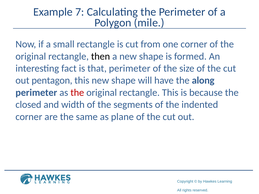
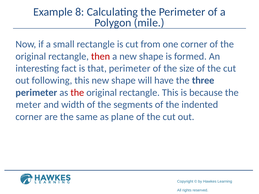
7: 7 -> 8
then colour: black -> red
pentagon: pentagon -> following
along: along -> three
closed: closed -> meter
